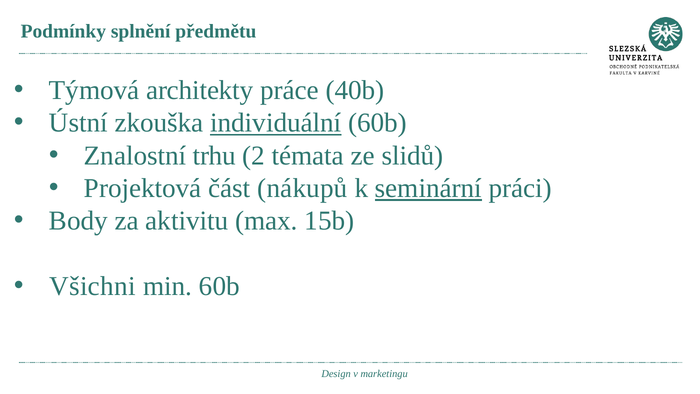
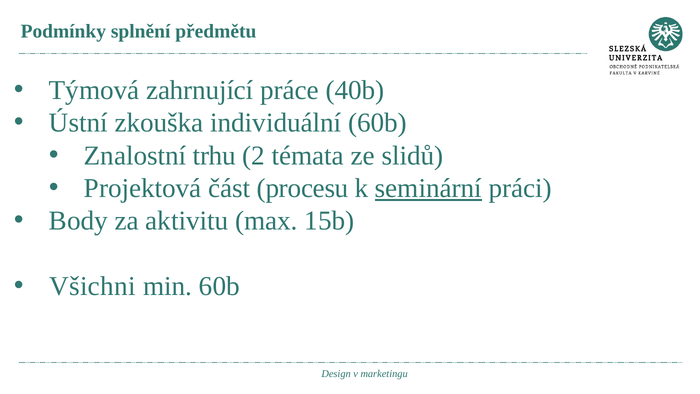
architekty: architekty -> zahrnující
individuální underline: present -> none
nákupů: nákupů -> procesu
